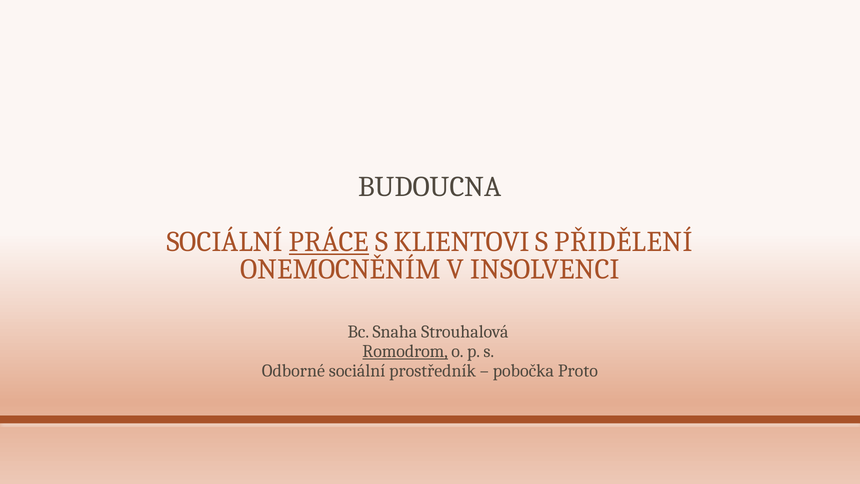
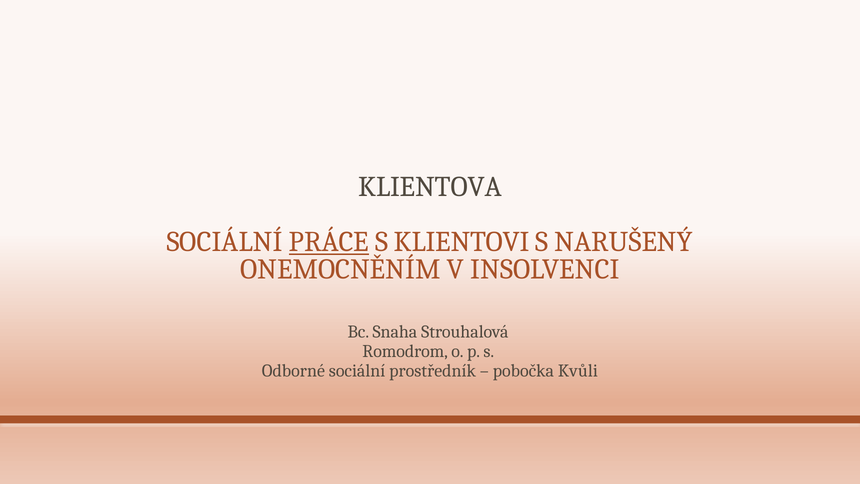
BUDOUCNA: BUDOUCNA -> KLIENTOVA
PŘIDĚLENÍ: PŘIDĚLENÍ -> NARUŠENÝ
Romodrom underline: present -> none
Proto: Proto -> Kvůli
